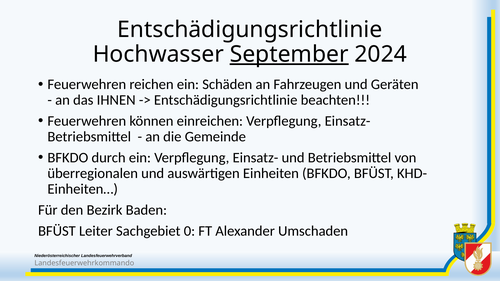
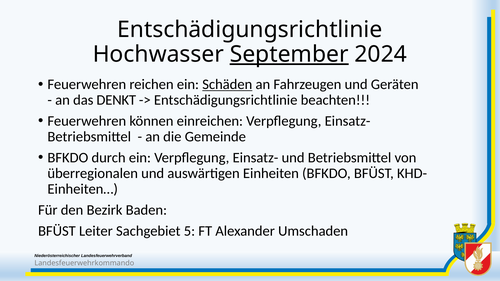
Schäden underline: none -> present
IHNEN: IHNEN -> DENKT
0: 0 -> 5
